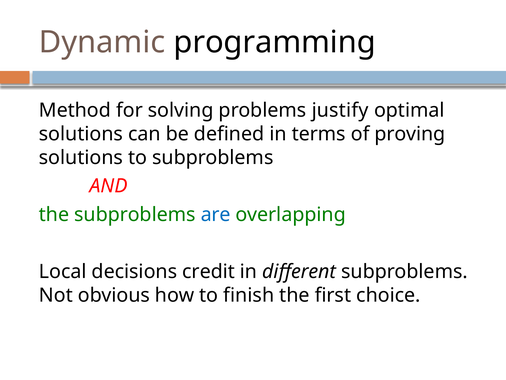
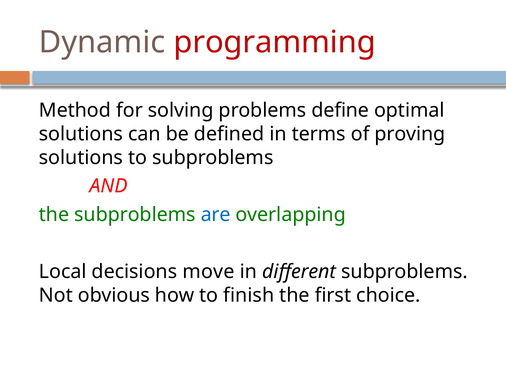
programming colour: black -> red
justify: justify -> define
credit: credit -> move
